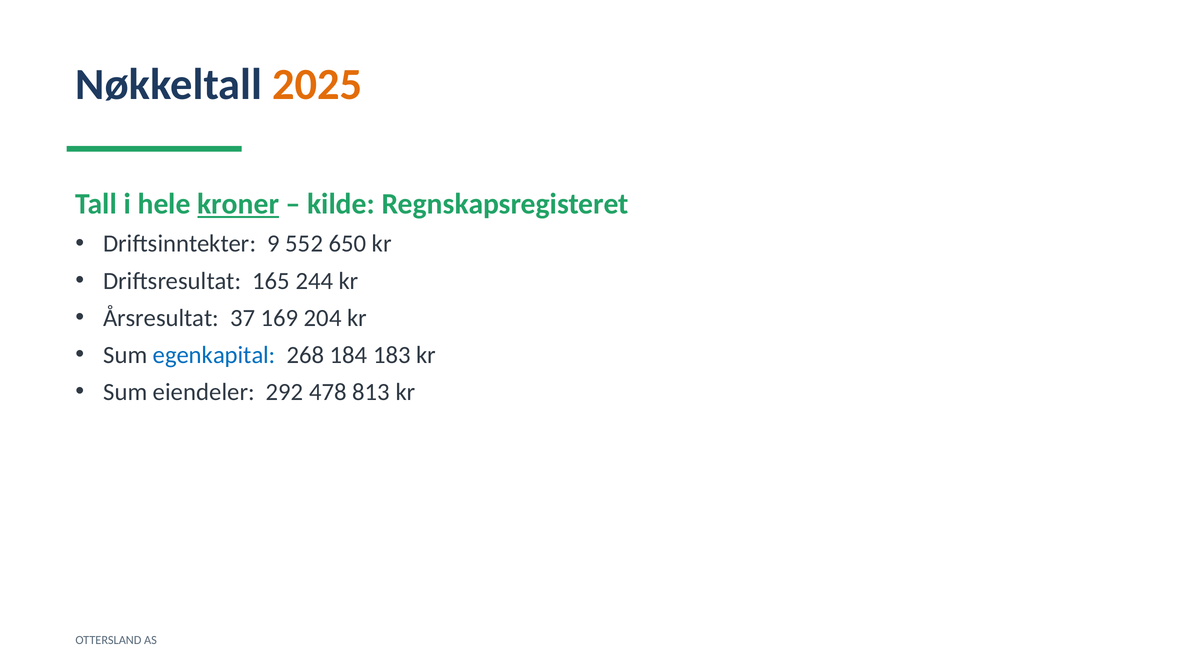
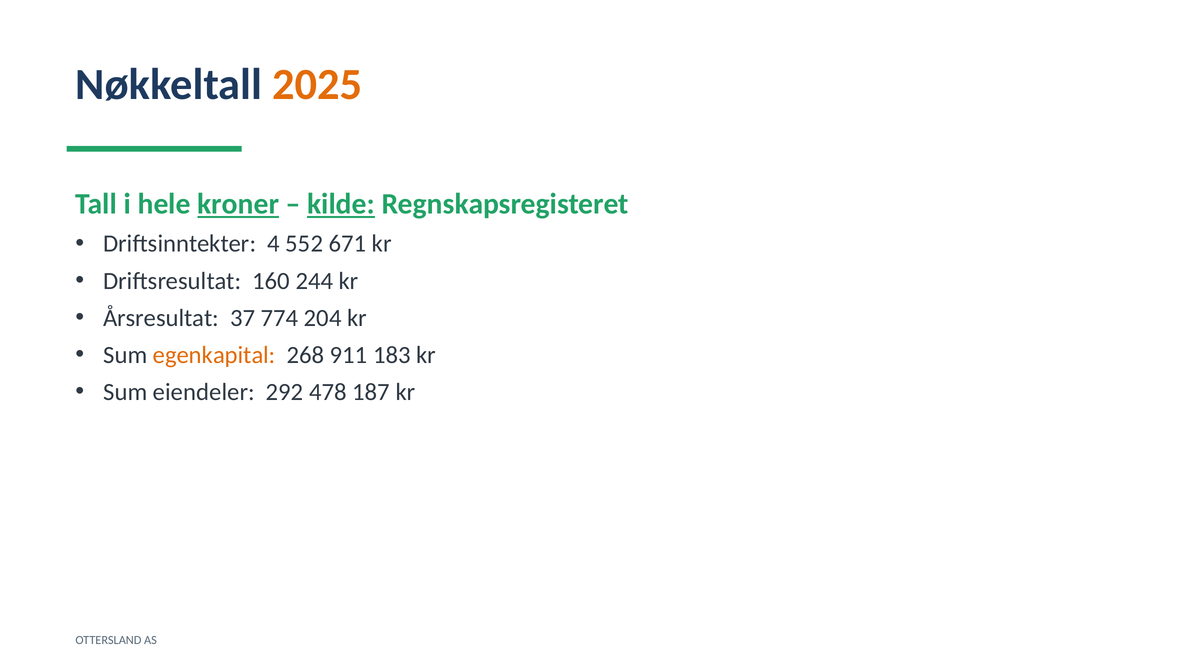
kilde underline: none -> present
9: 9 -> 4
650: 650 -> 671
165: 165 -> 160
169: 169 -> 774
egenkapital colour: blue -> orange
184: 184 -> 911
813: 813 -> 187
